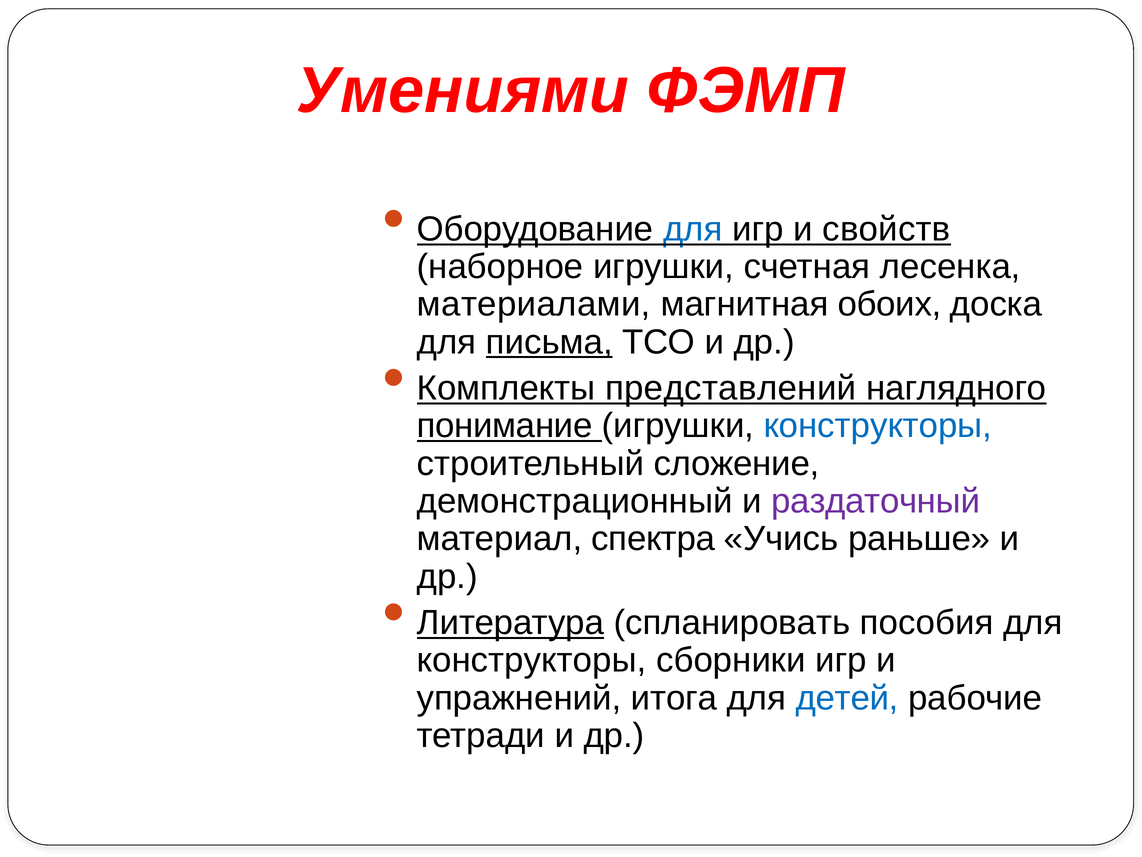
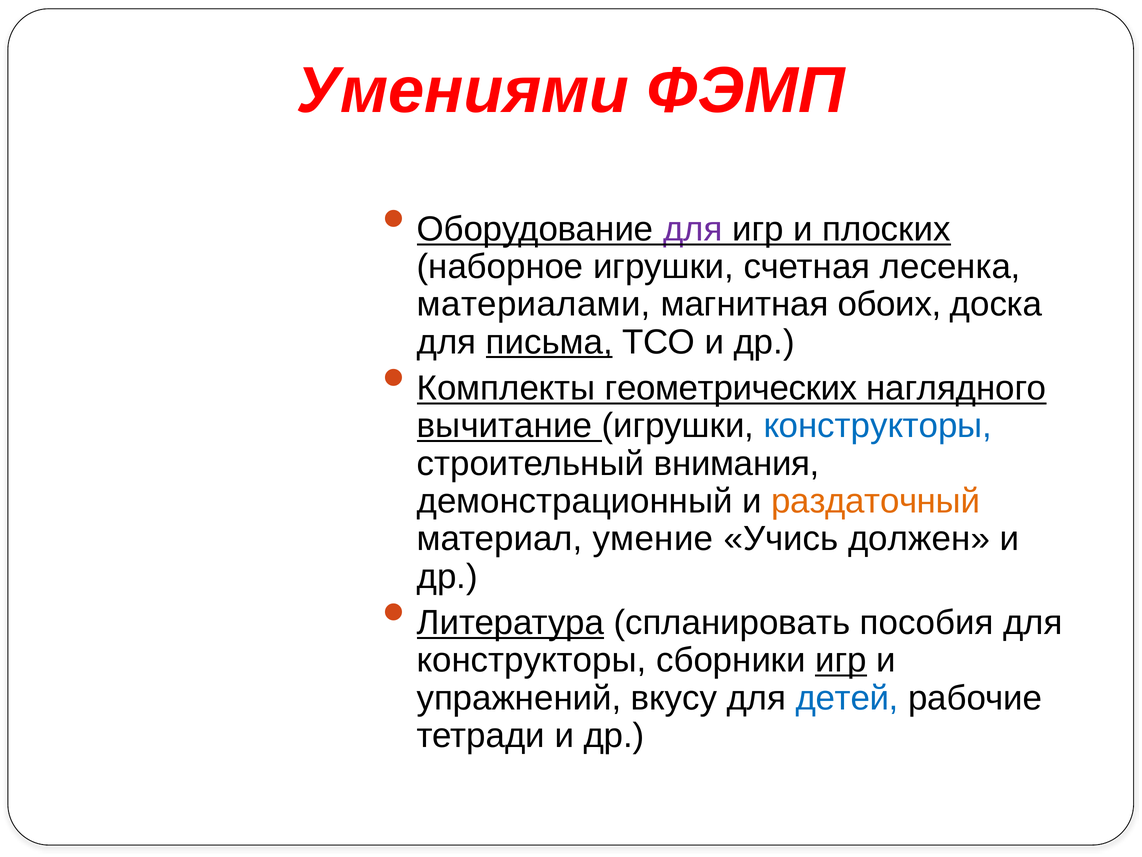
для at (693, 229) colour: blue -> purple
свойств: свойств -> плоских
представлений: представлений -> геометрических
понимание: понимание -> вычитание
сложение: сложение -> внимания
раздаточный colour: purple -> orange
спектра: спектра -> умение
раньше: раньше -> должен
игр at (841, 660) underline: none -> present
итога: итога -> вкусу
